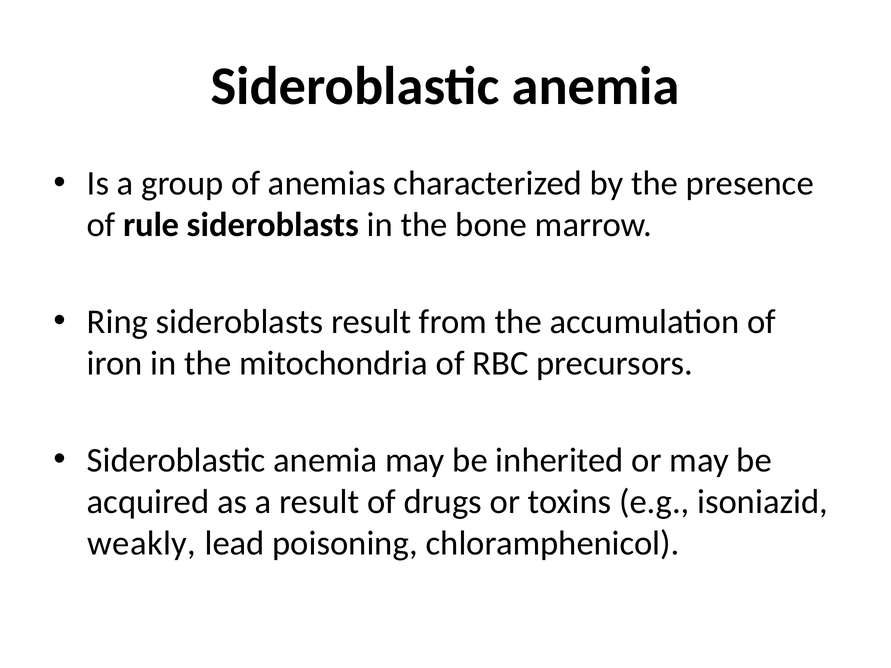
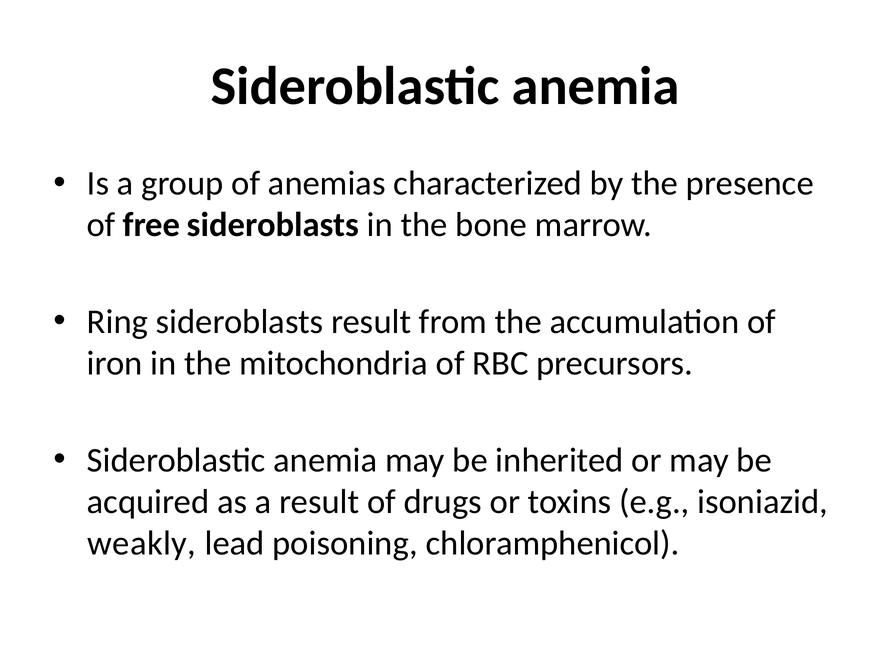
rule: rule -> free
